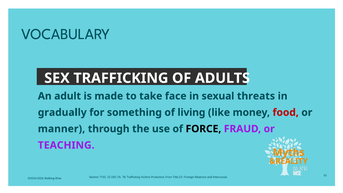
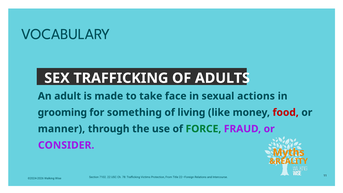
threats: threats -> actions
gradually: gradually -> grooming
FORCE colour: black -> green
TEACHING: TEACHING -> CONSIDER
